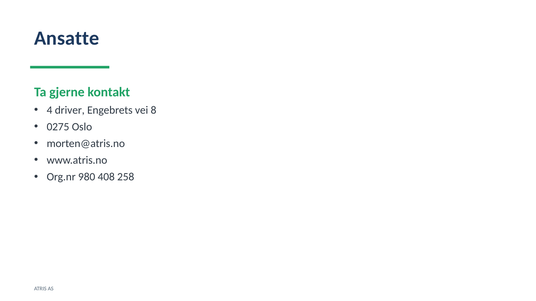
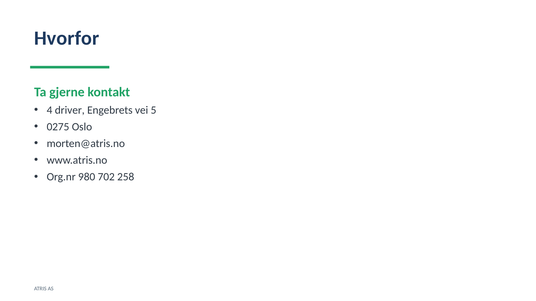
Ansatte: Ansatte -> Hvorfor
8: 8 -> 5
408: 408 -> 702
